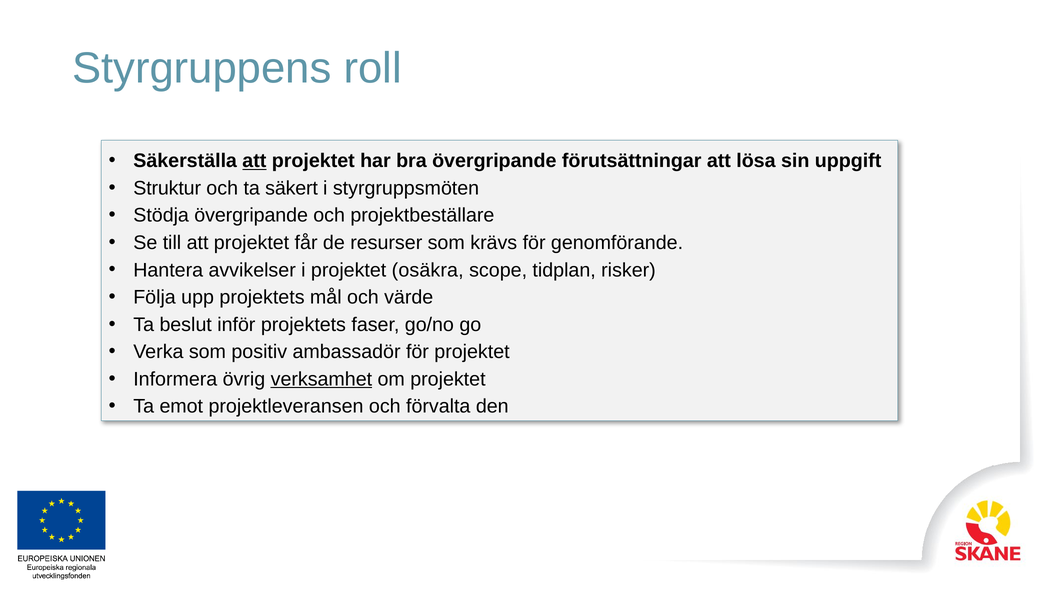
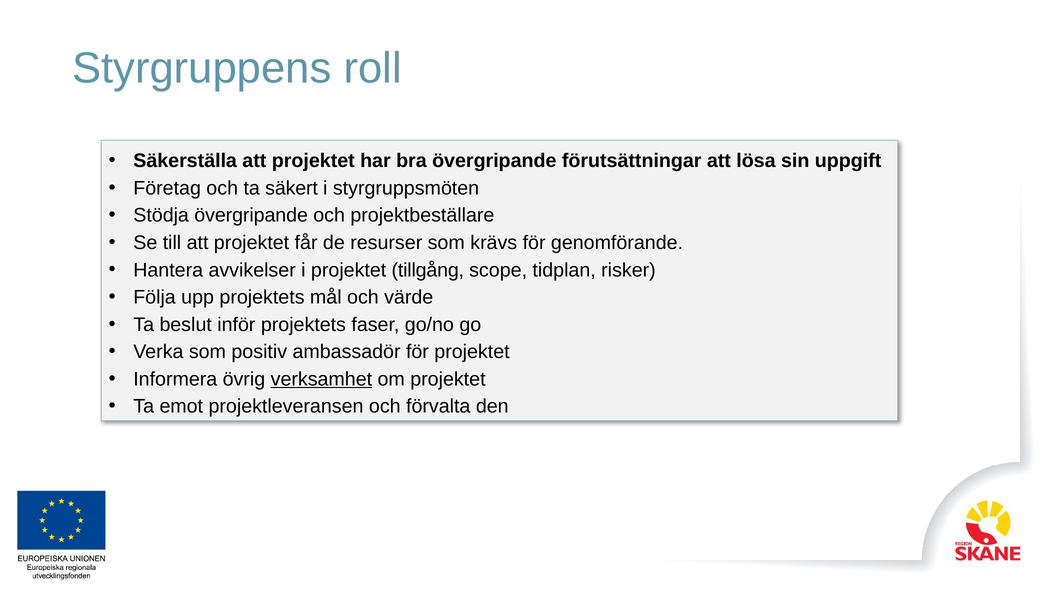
att at (254, 161) underline: present -> none
Struktur: Struktur -> Företag
osäkra: osäkra -> tillgång
